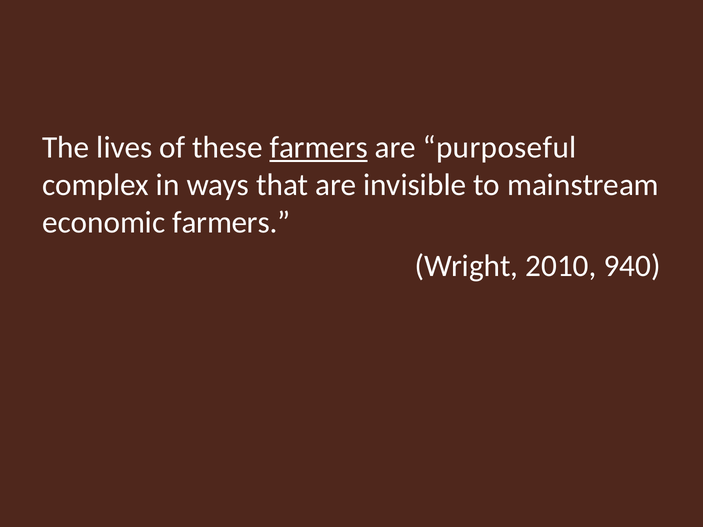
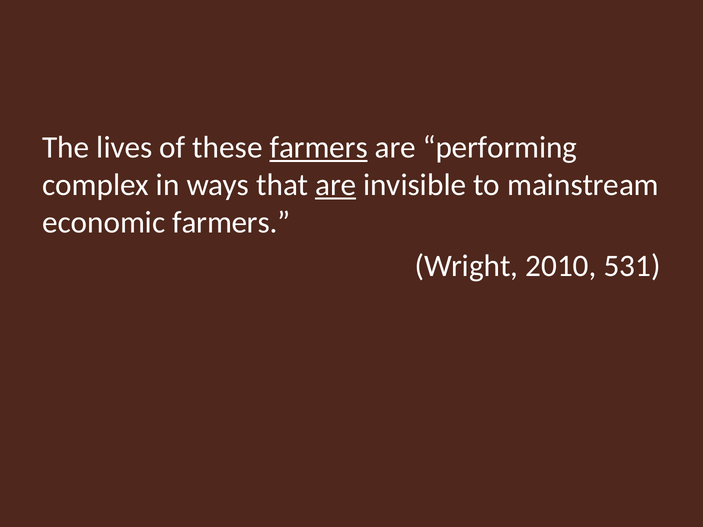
purposeful: purposeful -> performing
are at (336, 185) underline: none -> present
940: 940 -> 531
